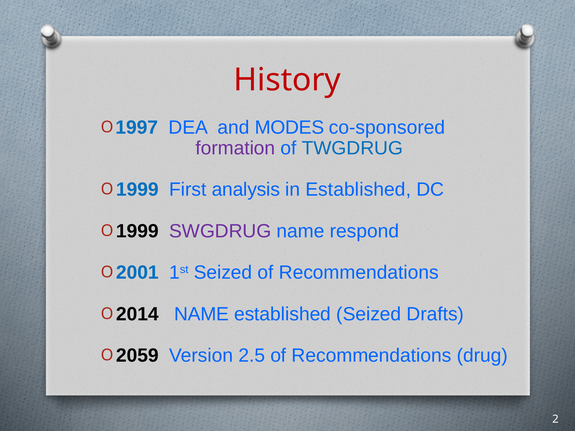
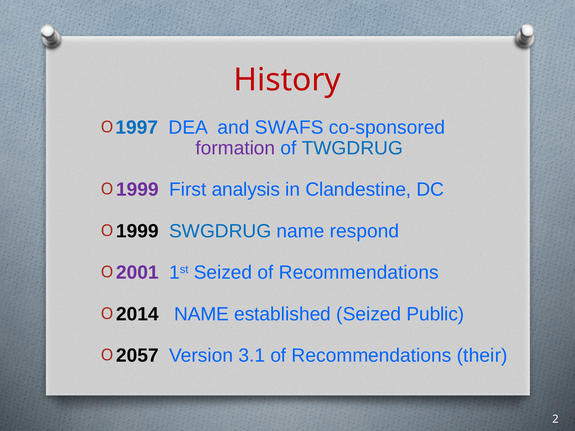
MODES: MODES -> SWAFS
1999 at (137, 190) colour: blue -> purple
in Established: Established -> Clandestine
SWGDRUG colour: purple -> blue
2001 colour: blue -> purple
Drafts: Drafts -> Public
2059: 2059 -> 2057
2.5: 2.5 -> 3.1
drug: drug -> their
